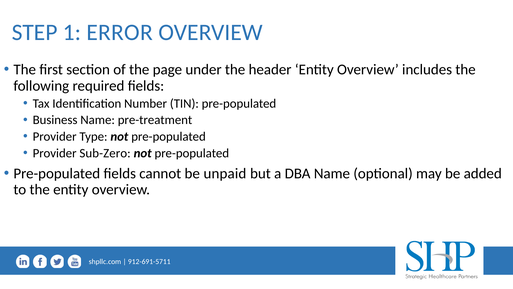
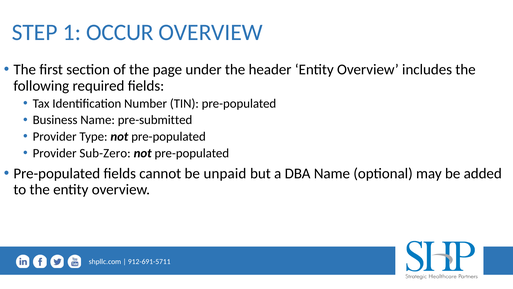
ERROR: ERROR -> OCCUR
pre-treatment: pre-treatment -> pre-submitted
